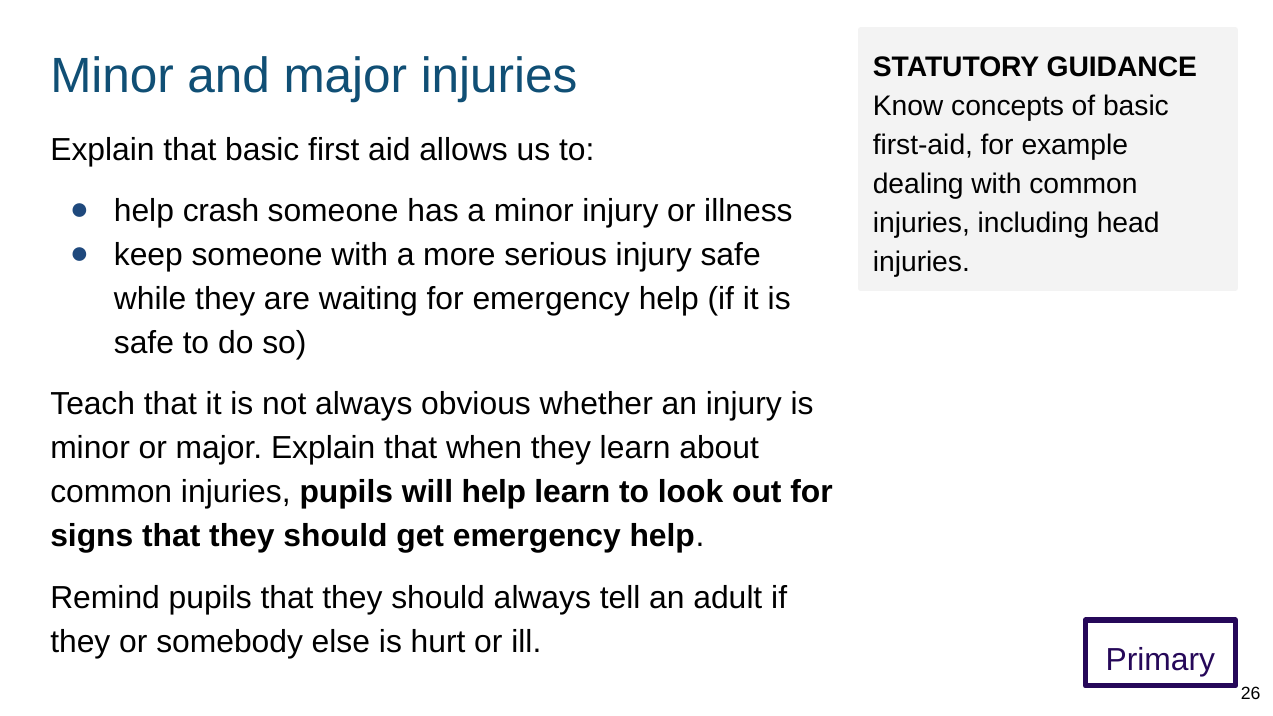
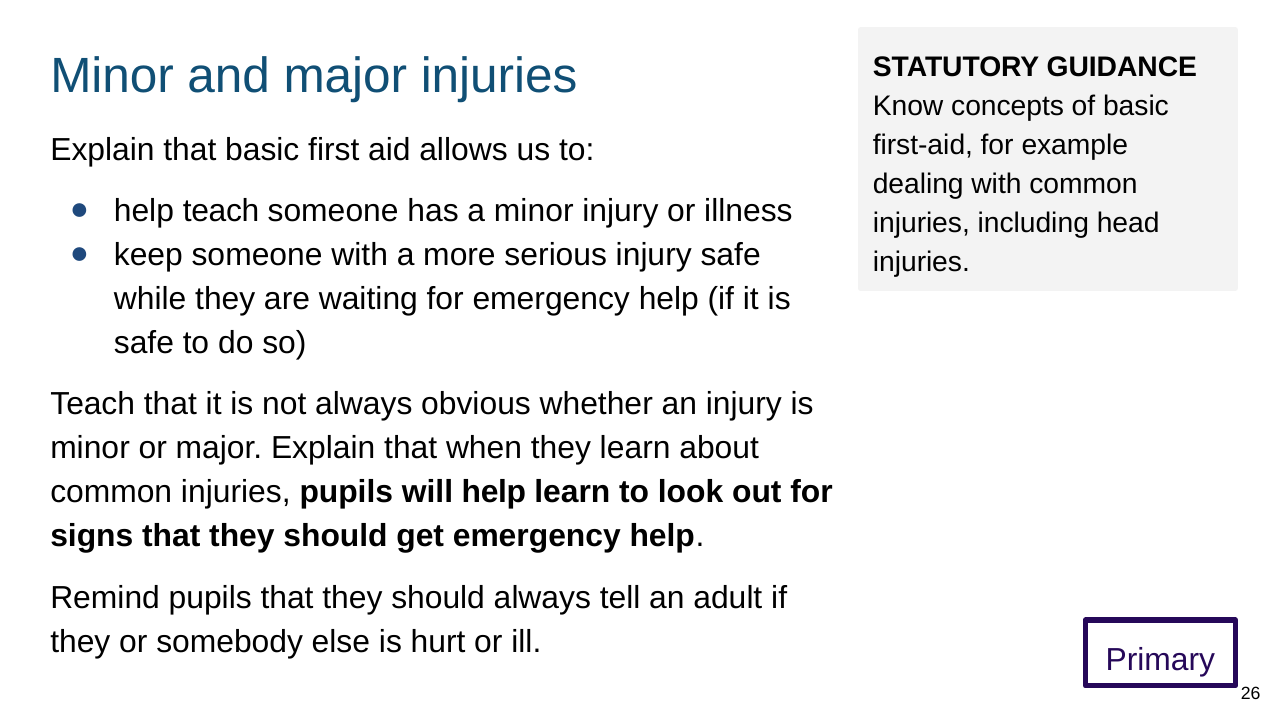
help crash: crash -> teach
